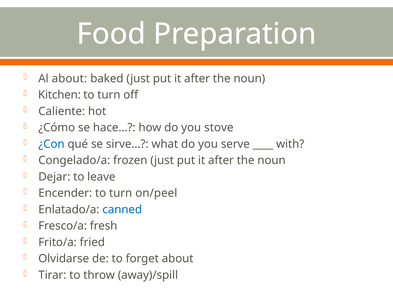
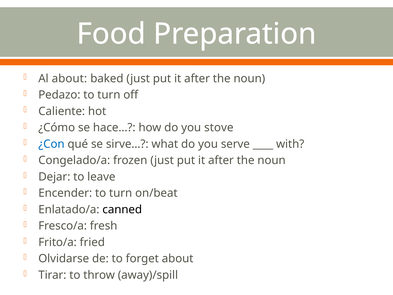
Kitchen: Kitchen -> Pedazo
on/peel: on/peel -> on/beat
canned colour: blue -> black
